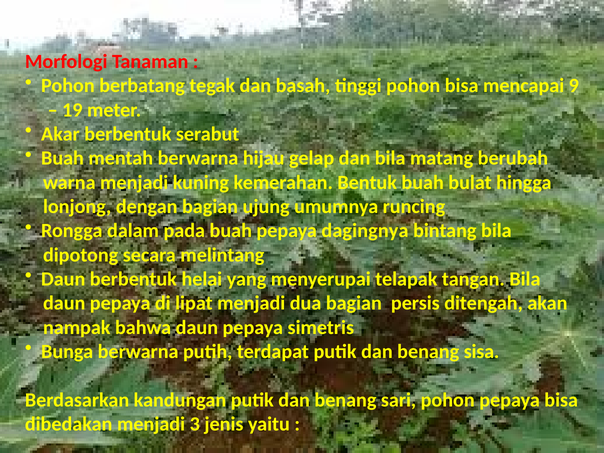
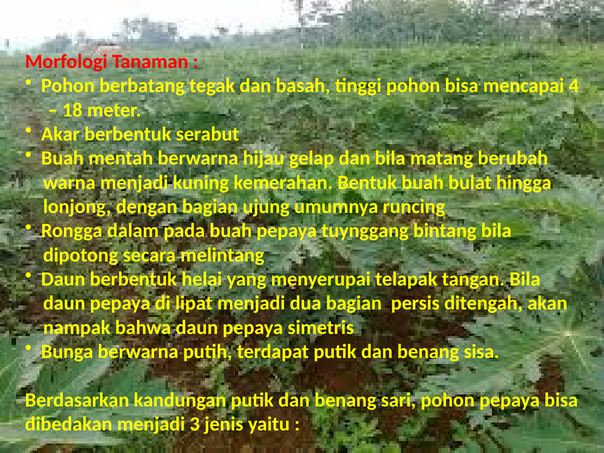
9: 9 -> 4
19: 19 -> 18
dagingnya: dagingnya -> tuynggang
